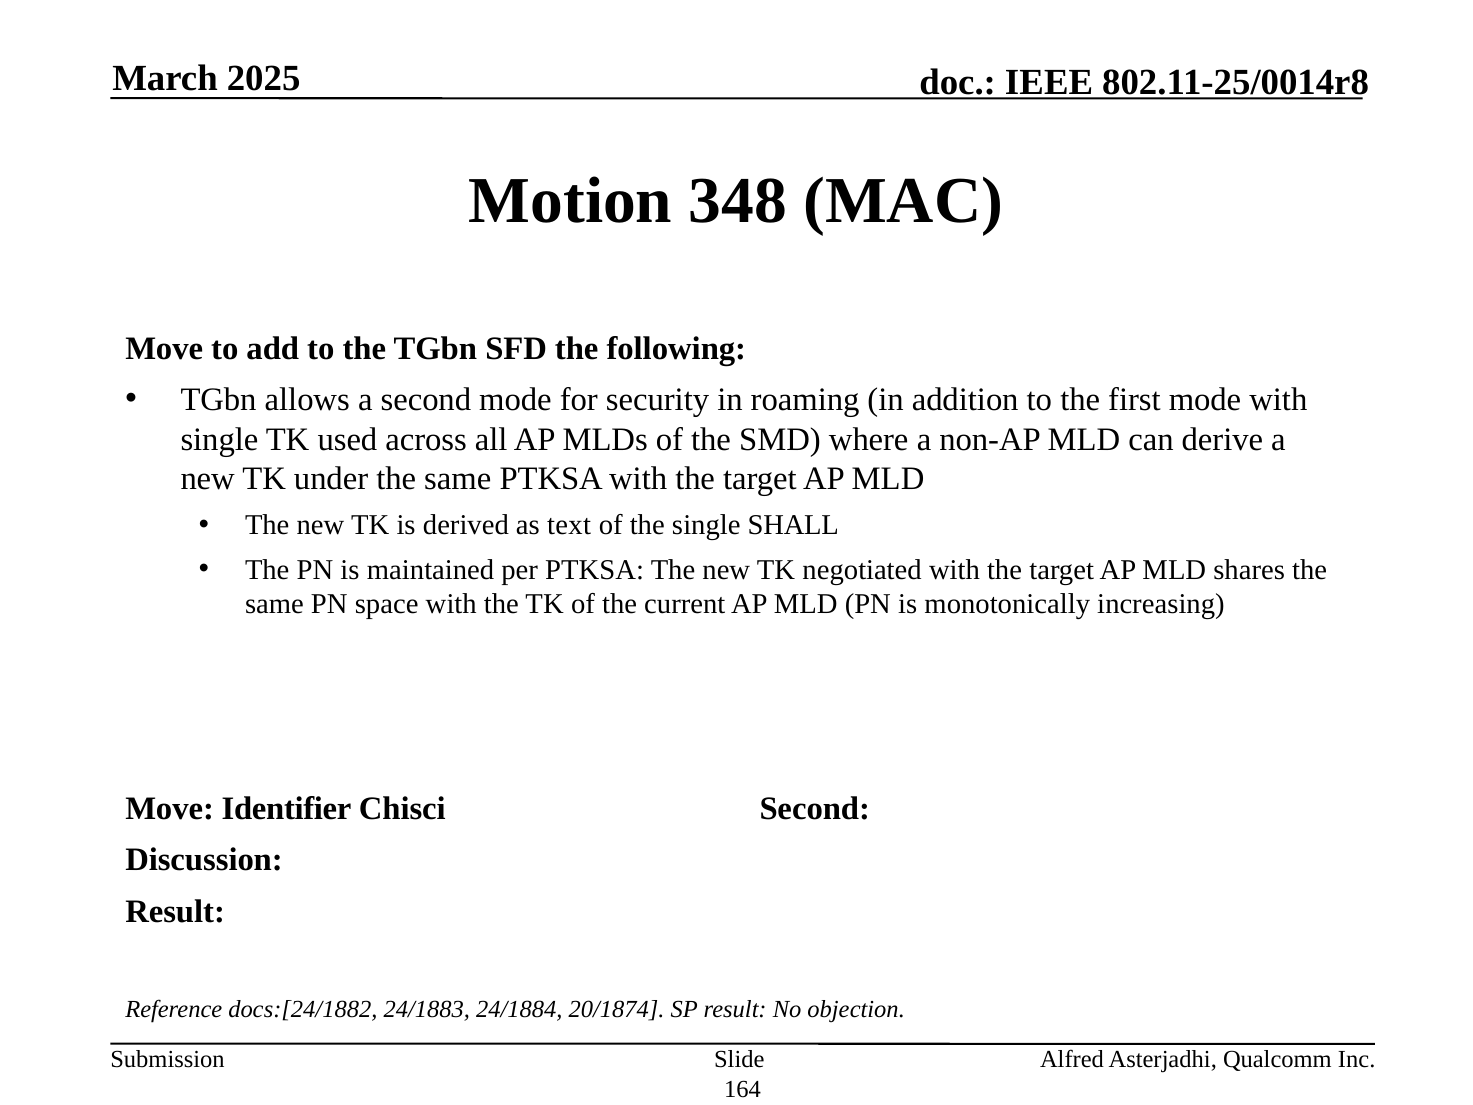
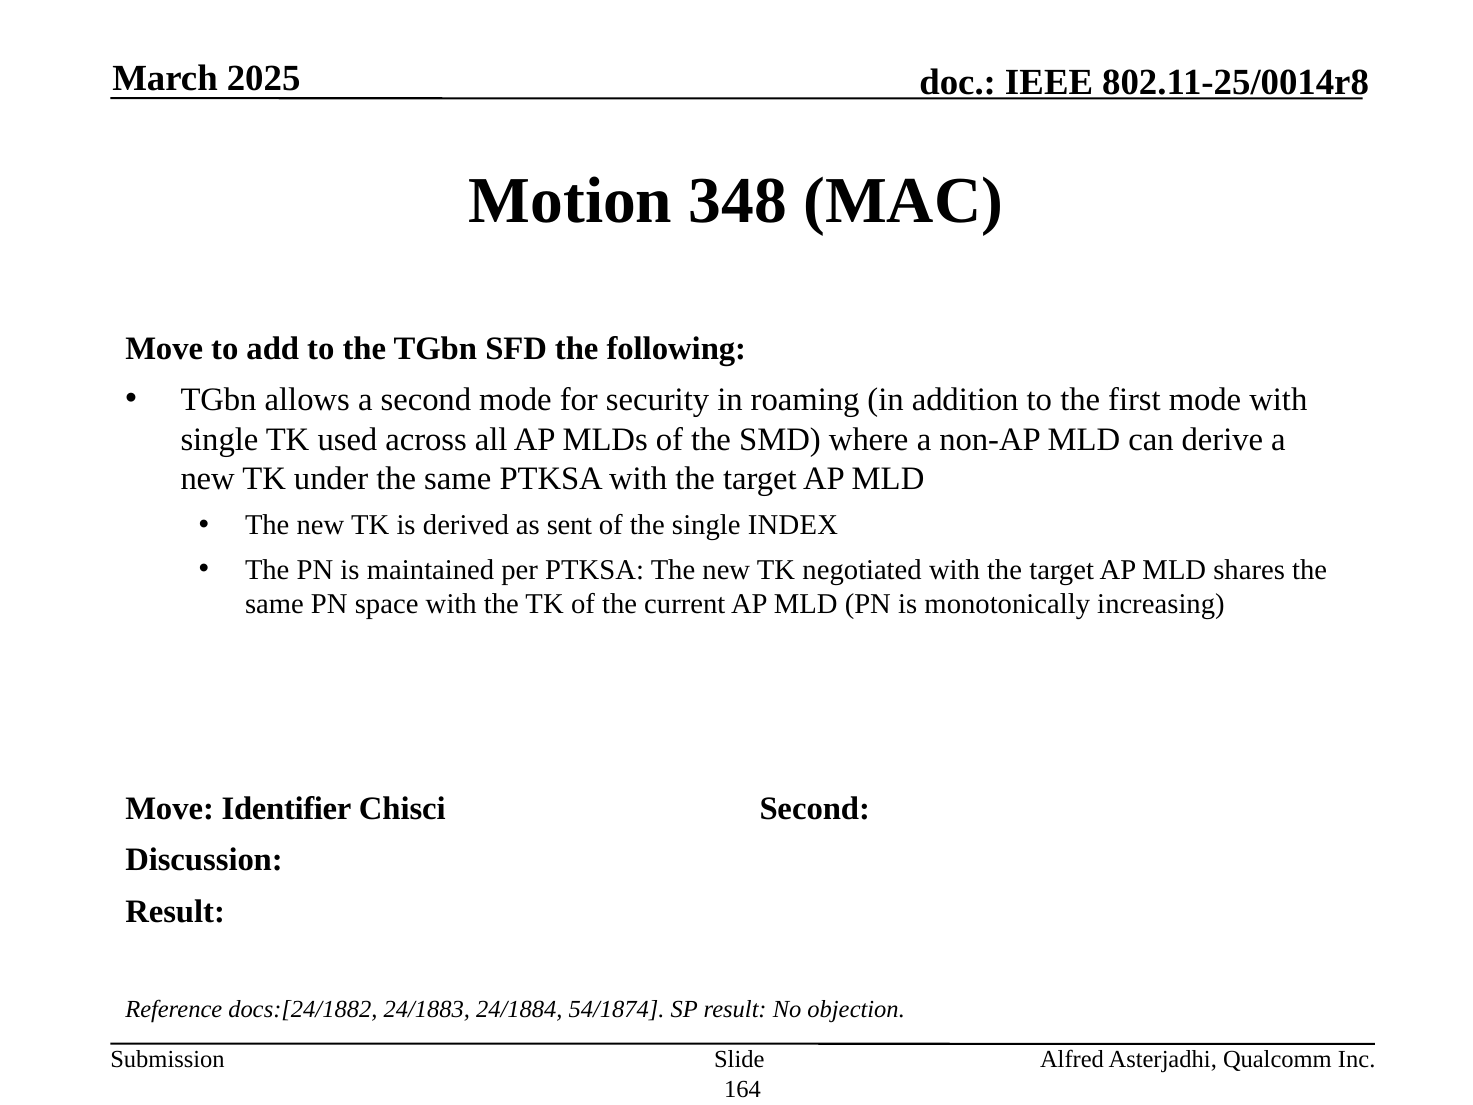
text: text -> sent
SHALL: SHALL -> INDEX
20/1874: 20/1874 -> 54/1874
